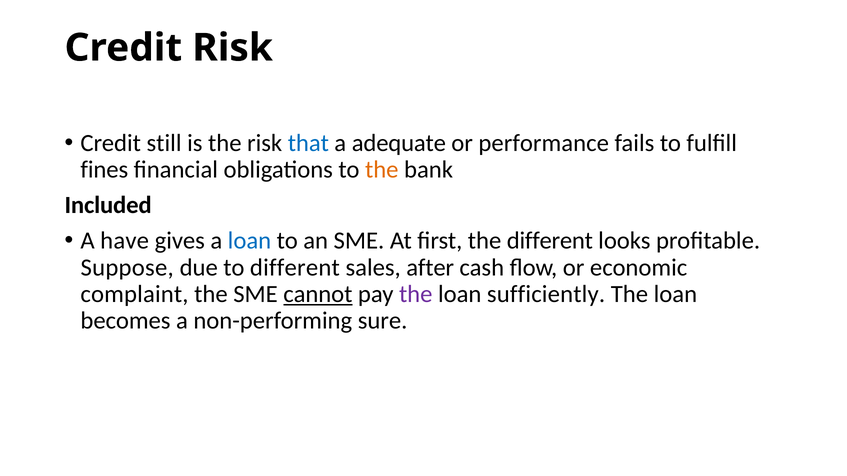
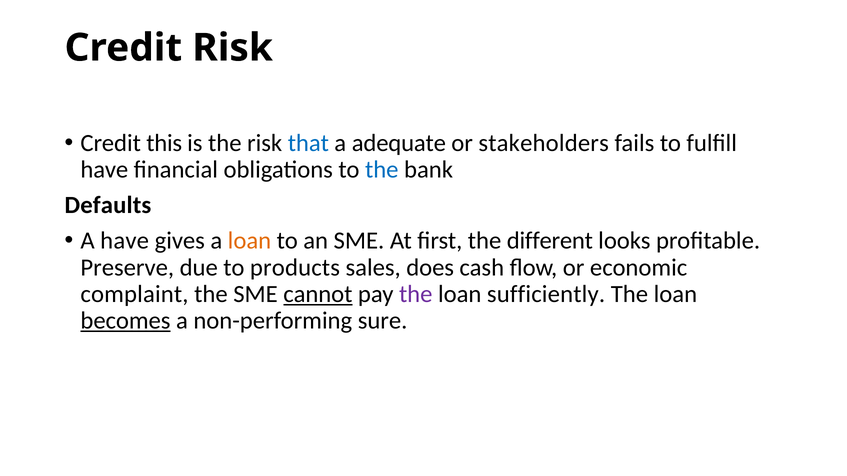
still: still -> this
performance: performance -> stakeholders
fines at (104, 170): fines -> have
the at (382, 170) colour: orange -> blue
Included: Included -> Defaults
loan at (249, 241) colour: blue -> orange
Suppose: Suppose -> Preserve
to different: different -> products
after: after -> does
becomes underline: none -> present
